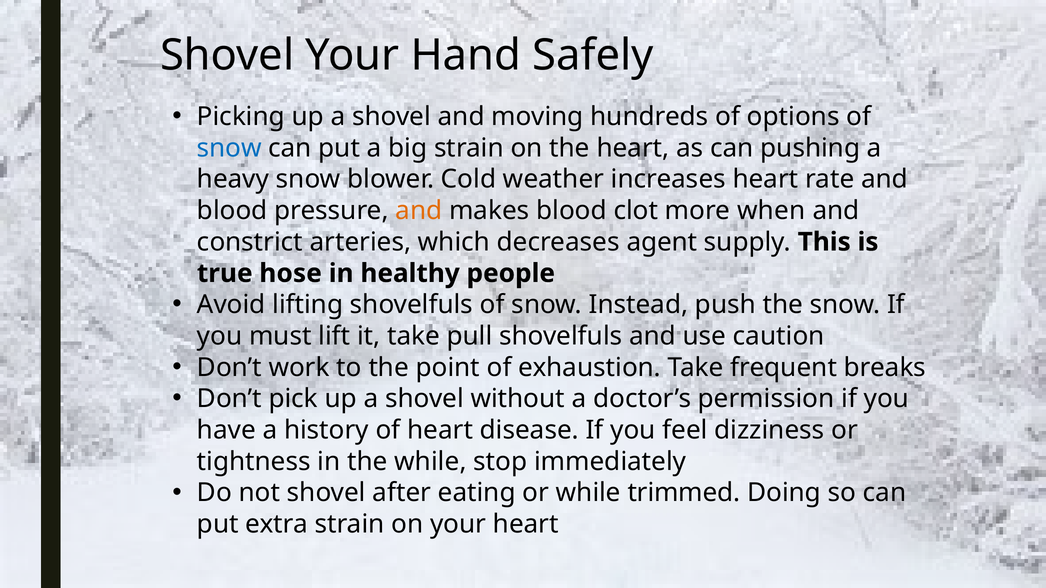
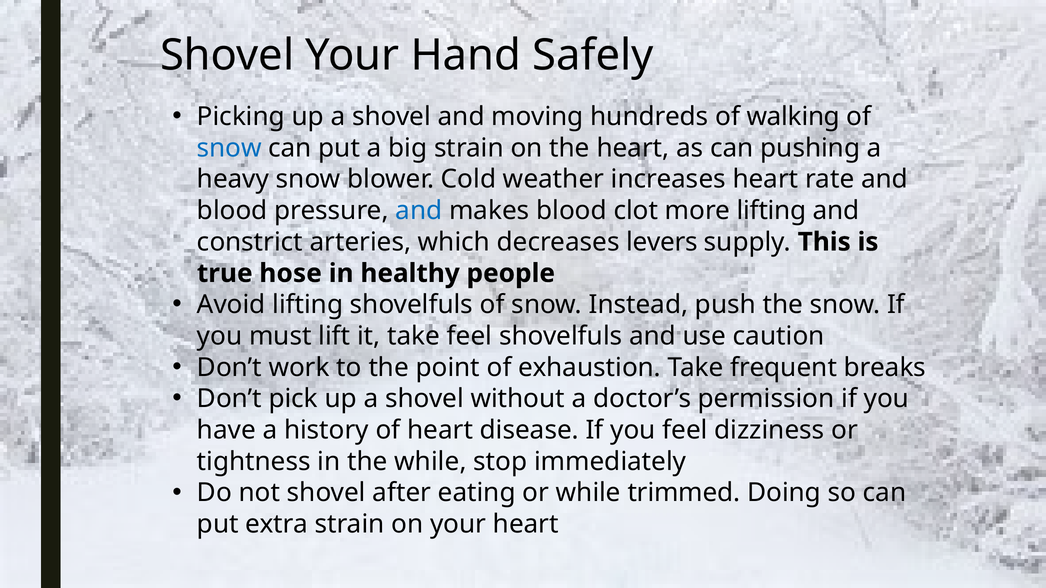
options: options -> walking
and at (419, 211) colour: orange -> blue
more when: when -> lifting
agent: agent -> levers
take pull: pull -> feel
